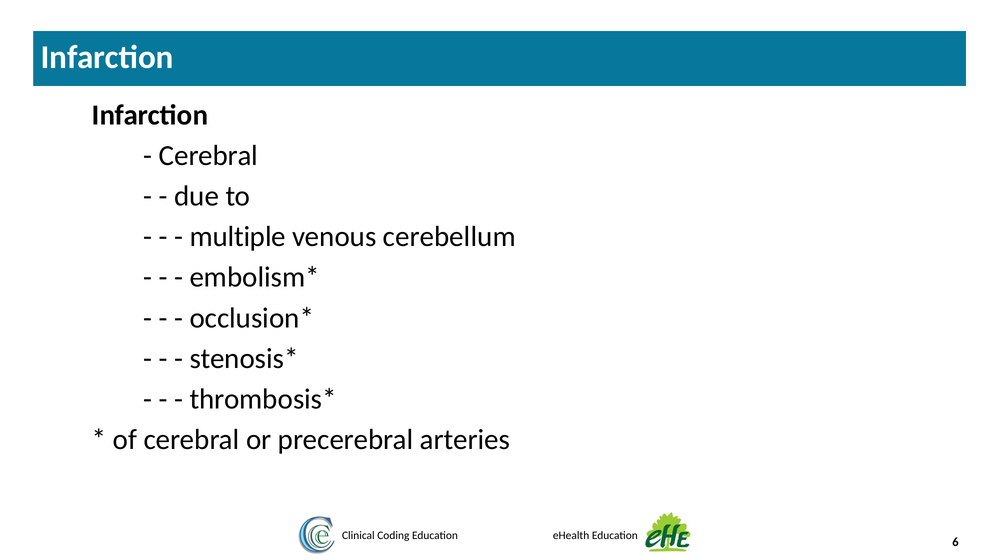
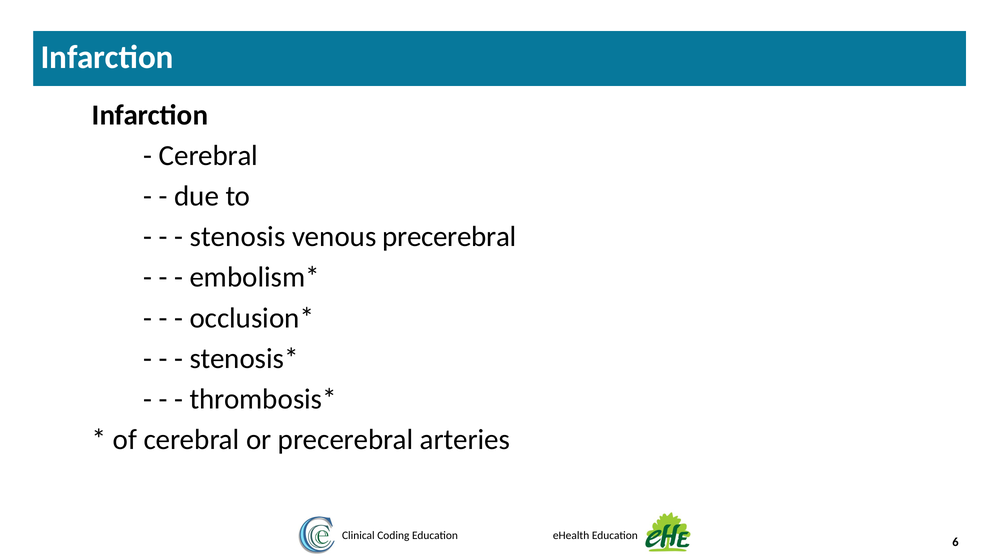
multiple: multiple -> stenosis
venous cerebellum: cerebellum -> precerebral
